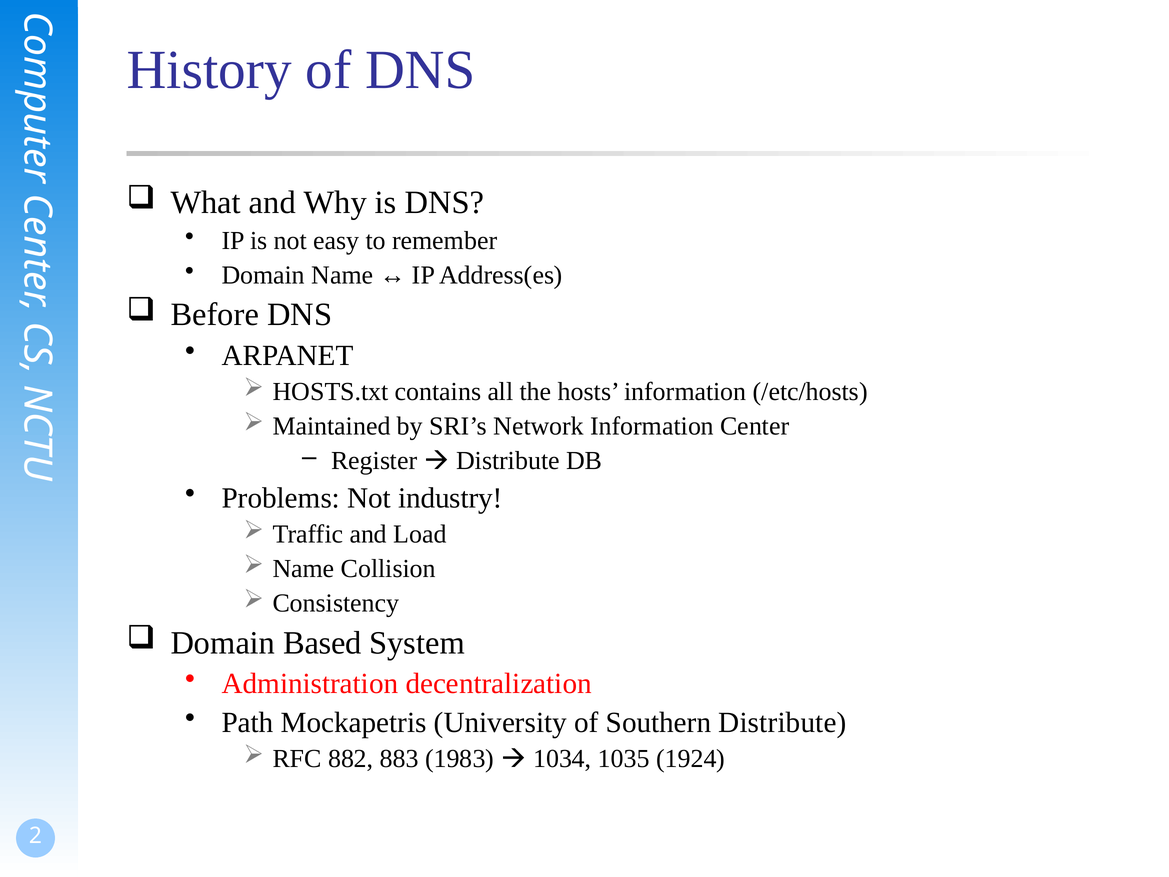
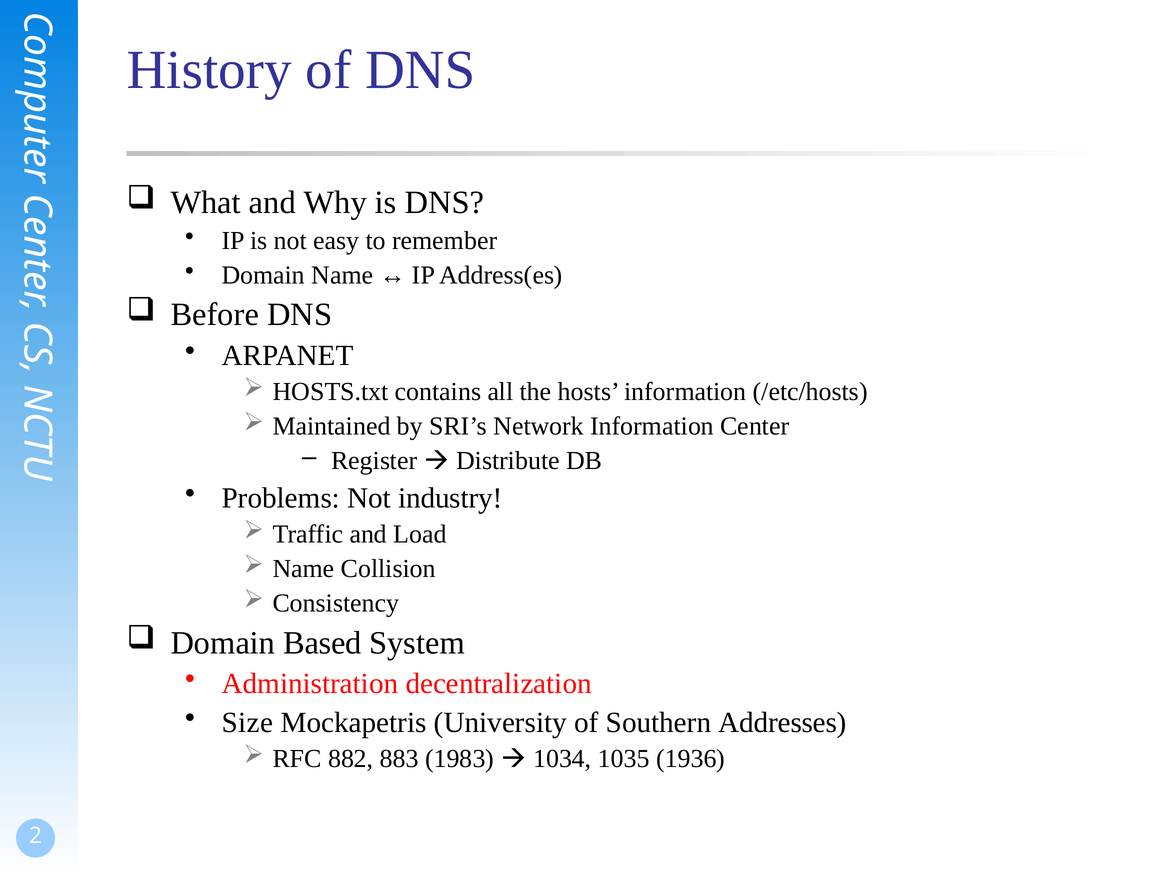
Path: Path -> Size
Southern Distribute: Distribute -> Addresses
1924: 1924 -> 1936
